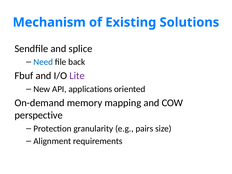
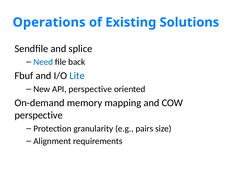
Mechanism: Mechanism -> Operations
Lite colour: purple -> blue
API applications: applications -> perspective
